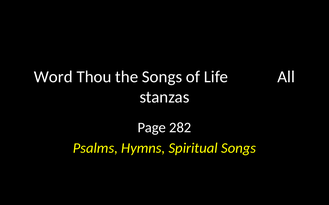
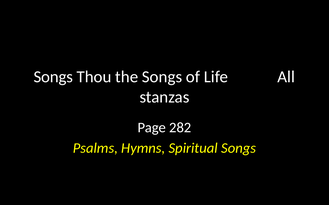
Word at (53, 77): Word -> Songs
